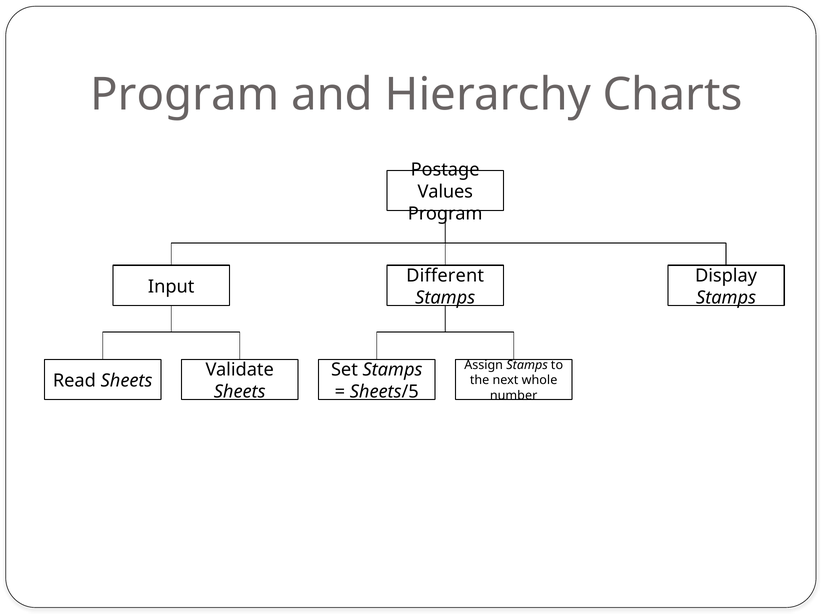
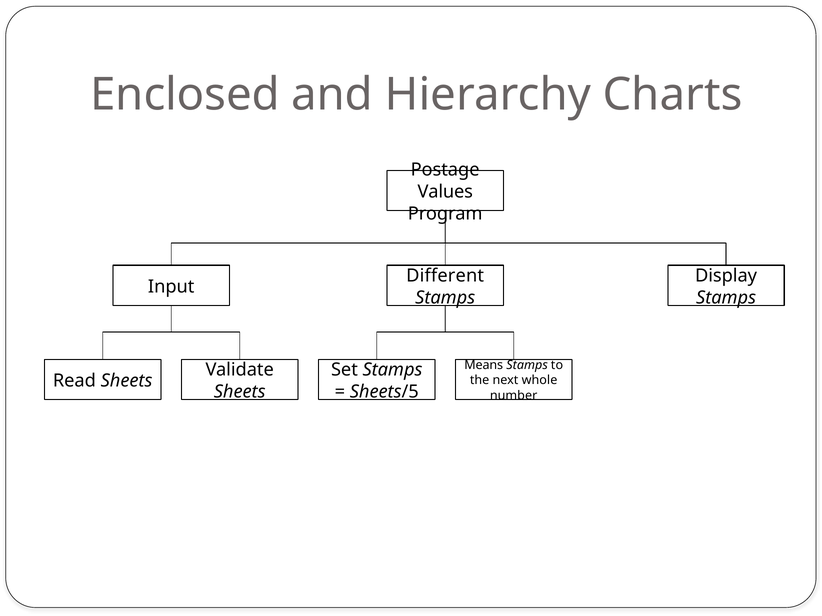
Program at (185, 95): Program -> Enclosed
Assign: Assign -> Means
